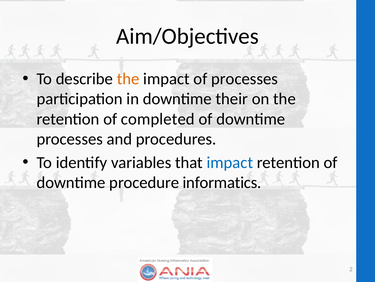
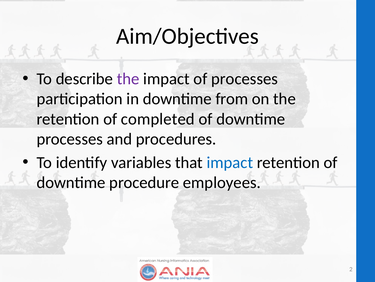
the at (128, 79) colour: orange -> purple
their: their -> from
informatics: informatics -> employees
